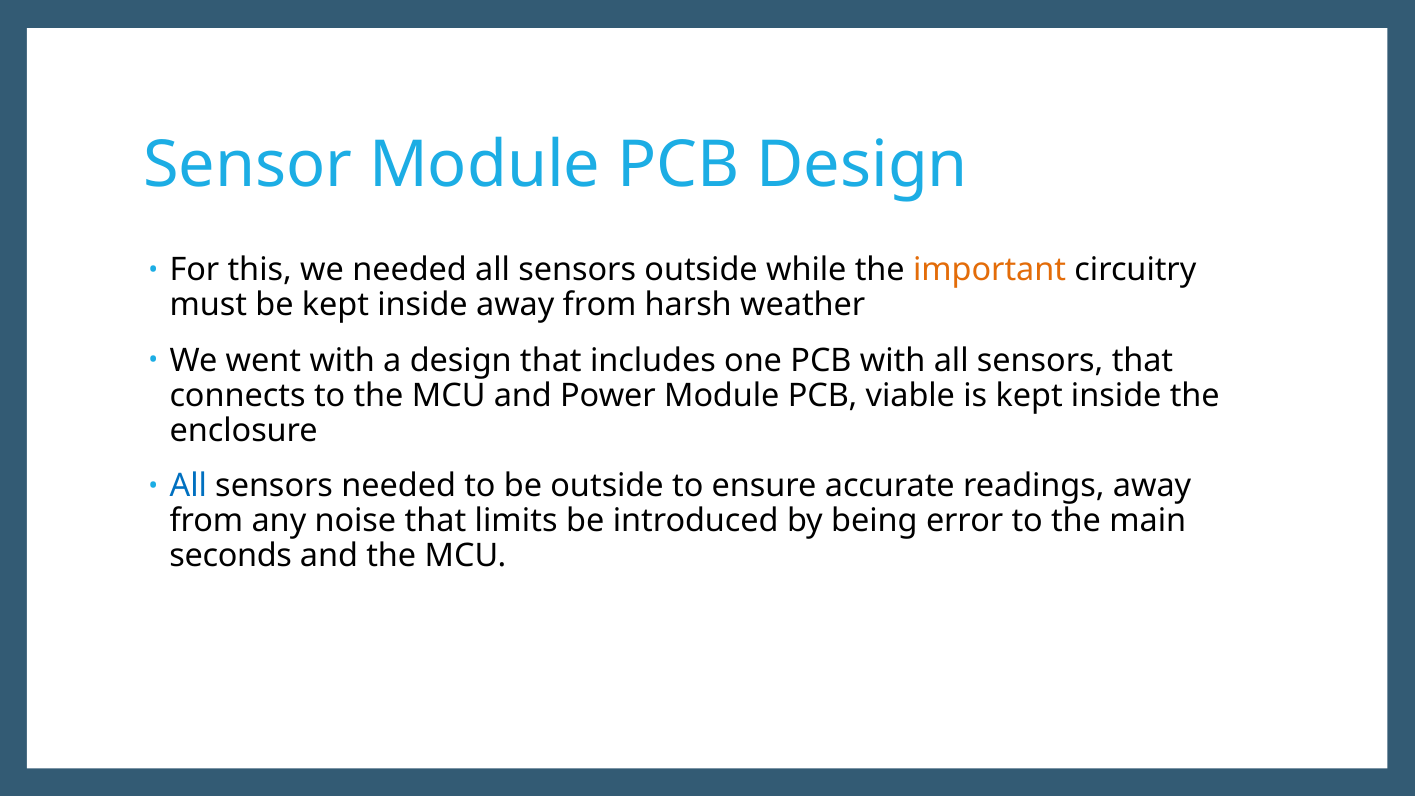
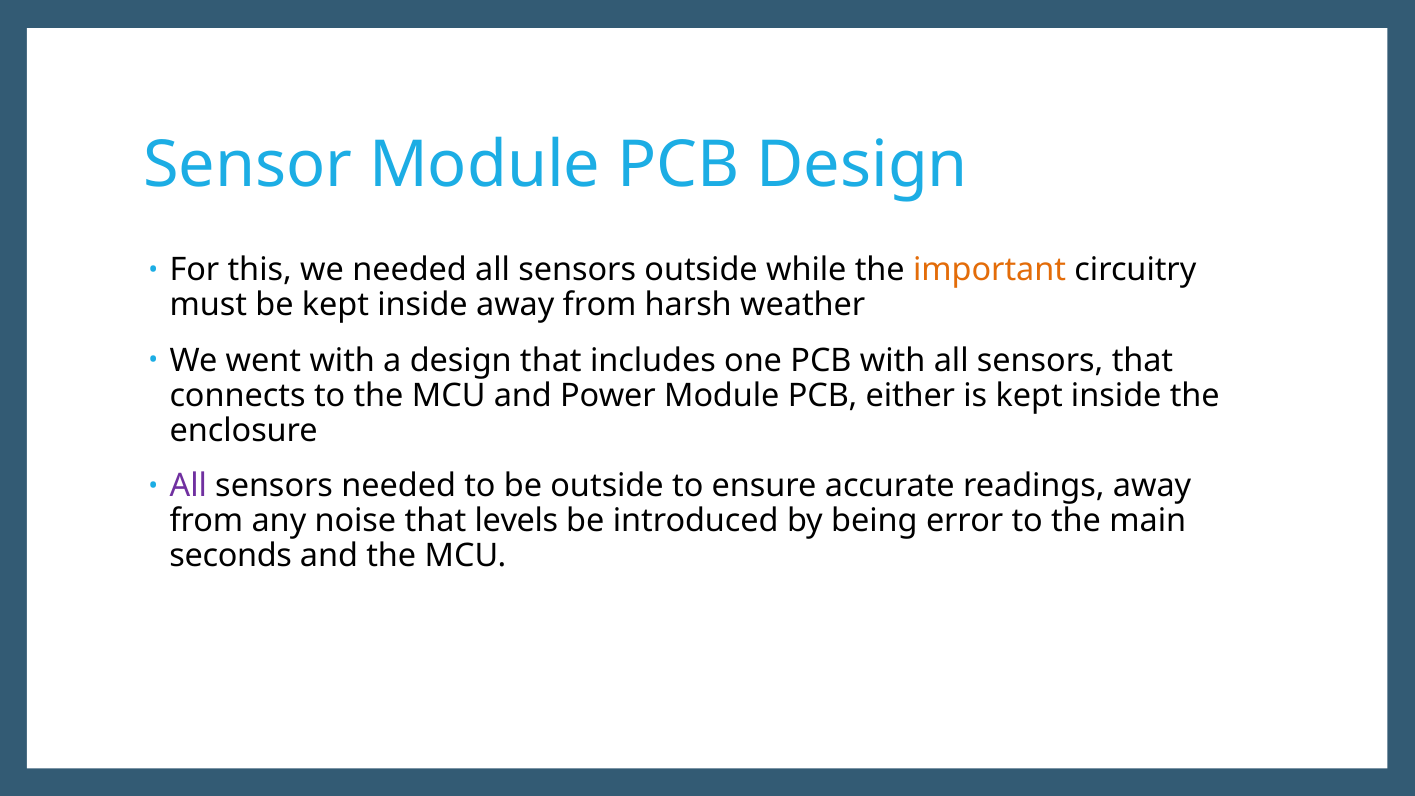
viable: viable -> either
All at (188, 486) colour: blue -> purple
limits: limits -> levels
